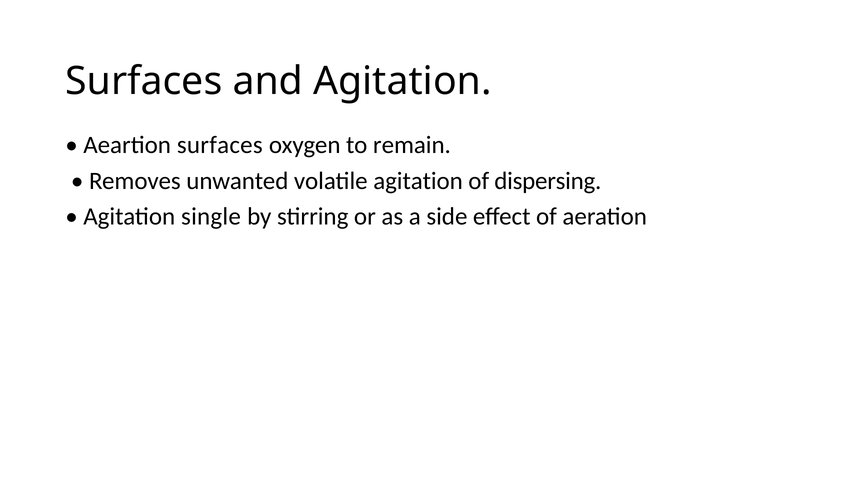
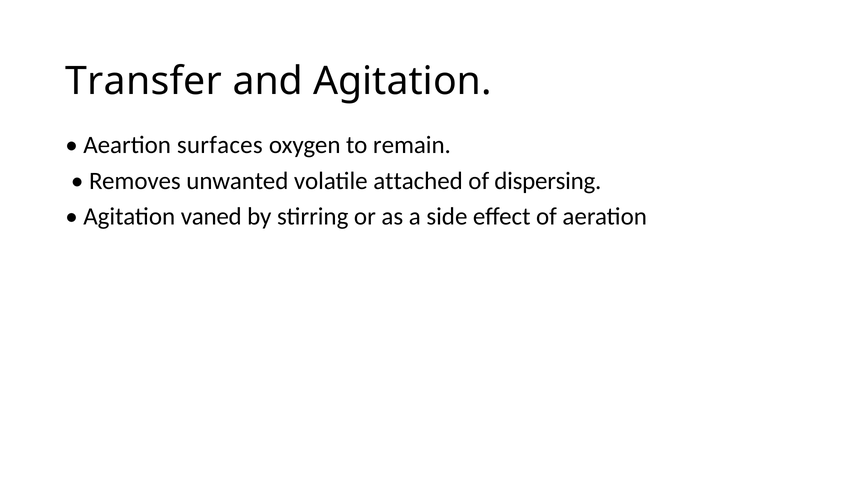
Surfaces at (144, 82): Surfaces -> Transfer
volatile agitation: agitation -> attached
single: single -> vaned
